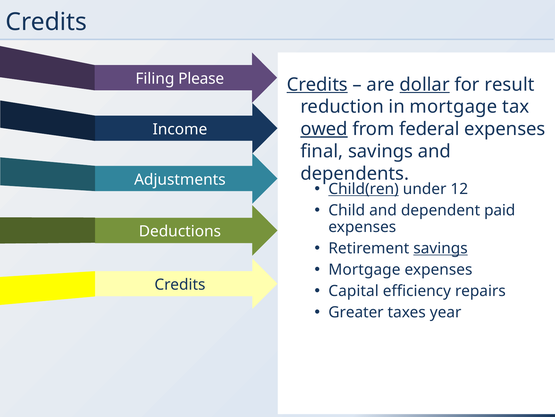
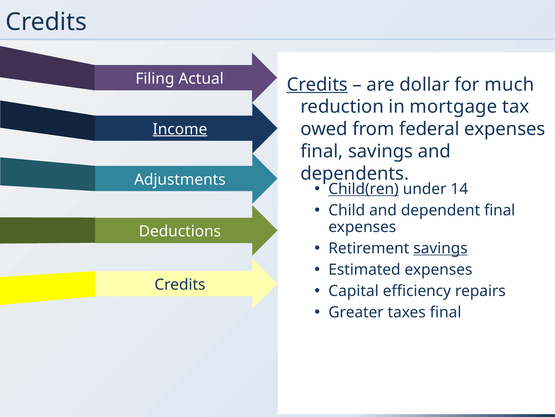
Please: Please -> Actual
dollar underline: present -> none
result: result -> much
owed underline: present -> none
Income underline: none -> present
12: 12 -> 14
dependent paid: paid -> final
Mortgage at (364, 269): Mortgage -> Estimated
taxes year: year -> final
